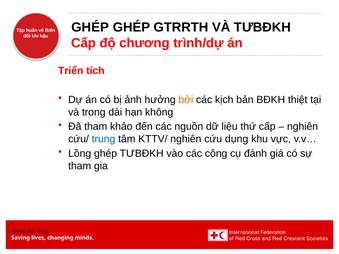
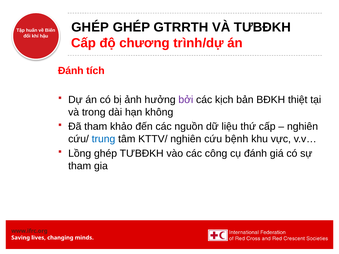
Triển at (71, 71): Triển -> Đánh
bởi colour: orange -> purple
dụng: dụng -> bệnh
